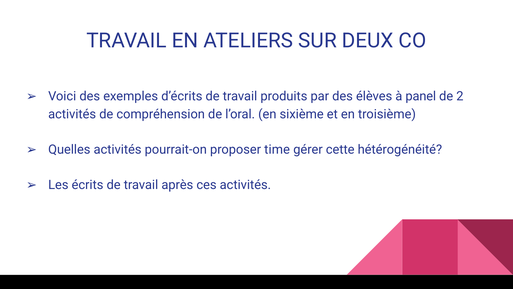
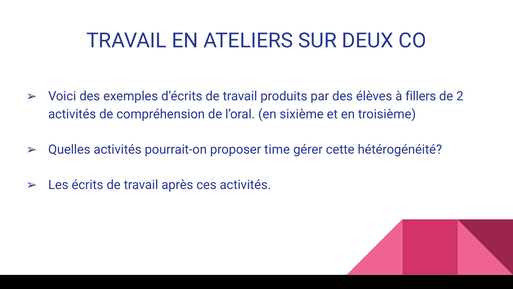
panel: panel -> fillers
